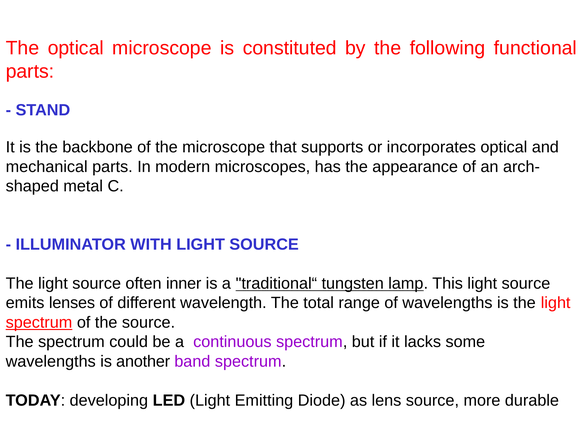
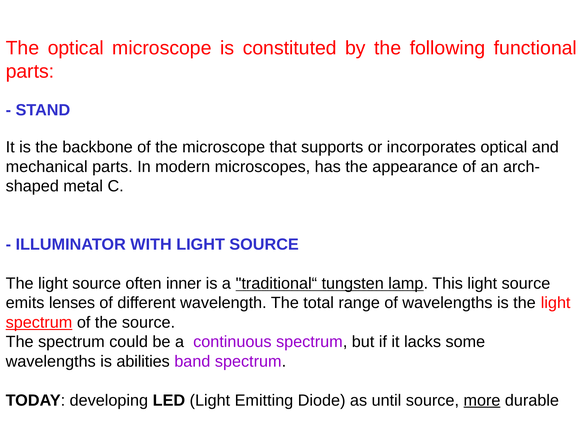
another: another -> abilities
lens: lens -> until
more underline: none -> present
